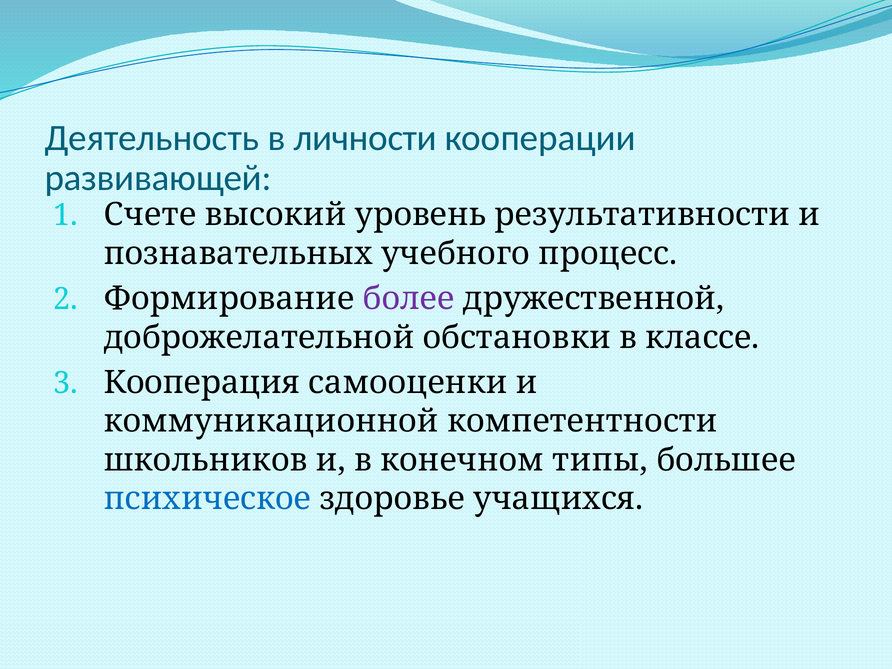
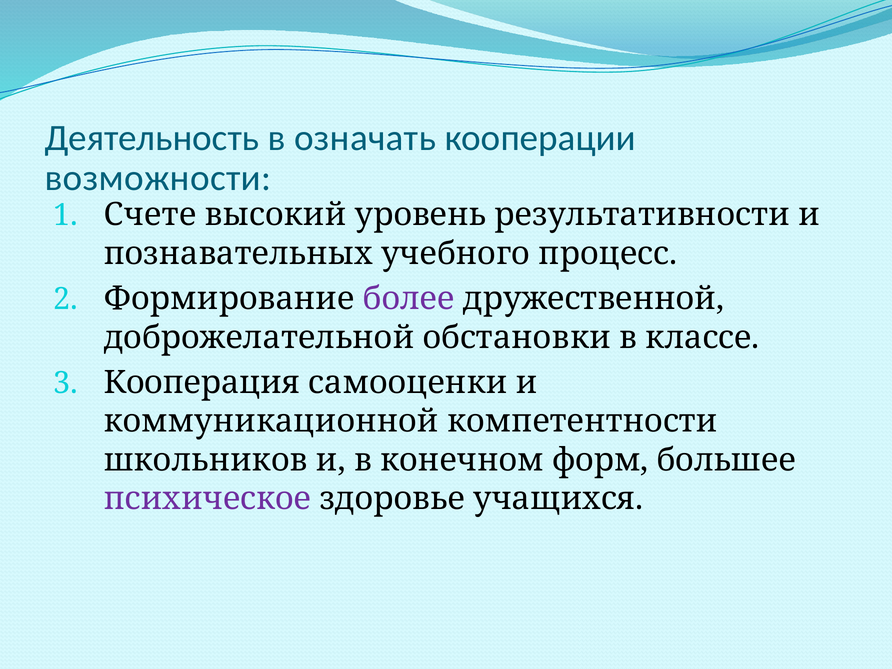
личности: личности -> означать
развивающей: развивающей -> возможности
типы: типы -> форм
психическое colour: blue -> purple
